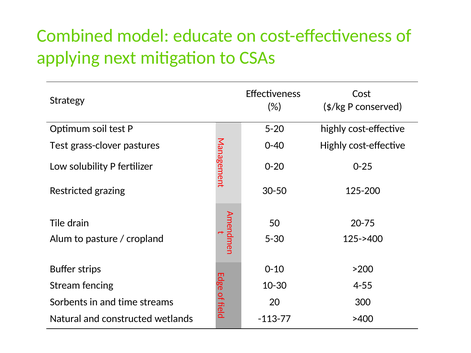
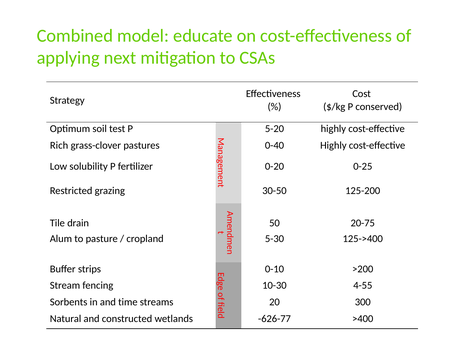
Test at (59, 145): Test -> Rich
-113-77: -113-77 -> -626-77
